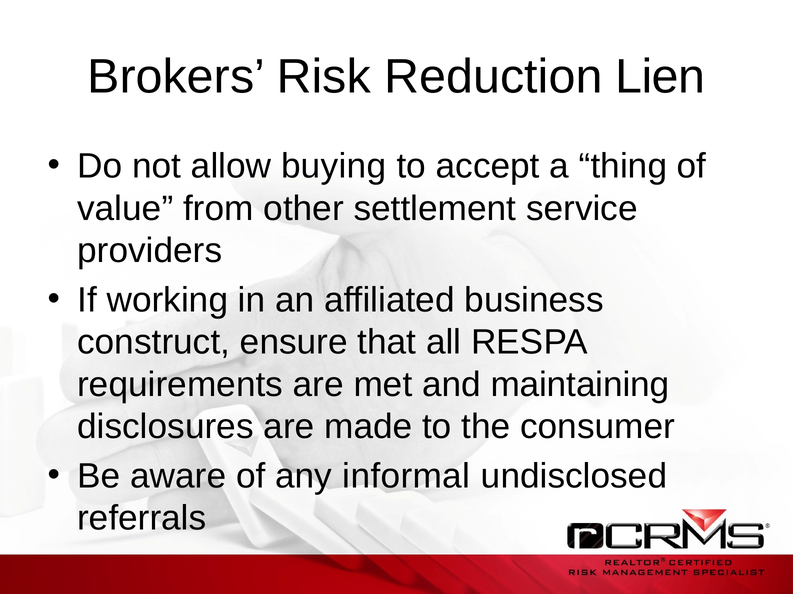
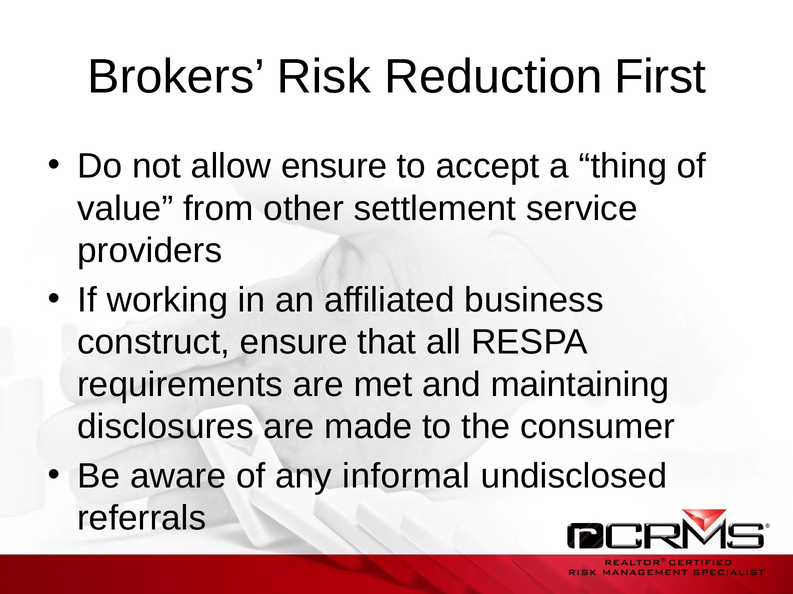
Lien: Lien -> First
allow buying: buying -> ensure
